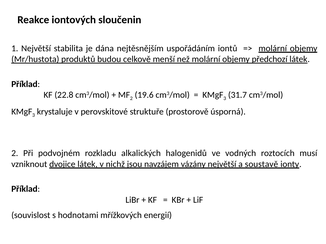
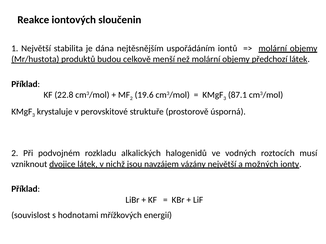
31.7: 31.7 -> 87.1
soustavě: soustavě -> možných
